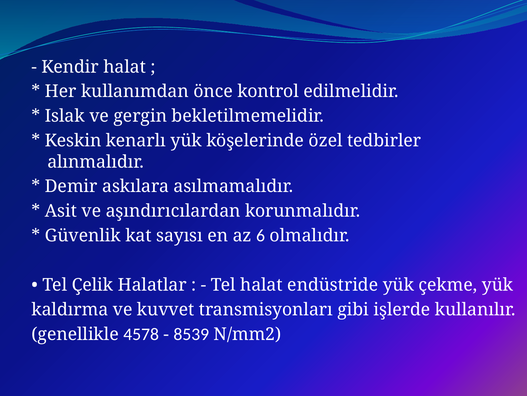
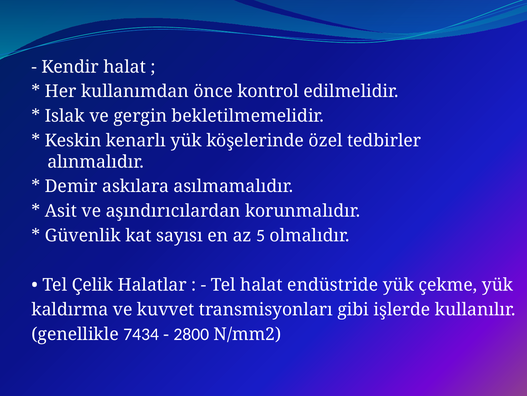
6: 6 -> 5
4578: 4578 -> 7434
8539: 8539 -> 2800
